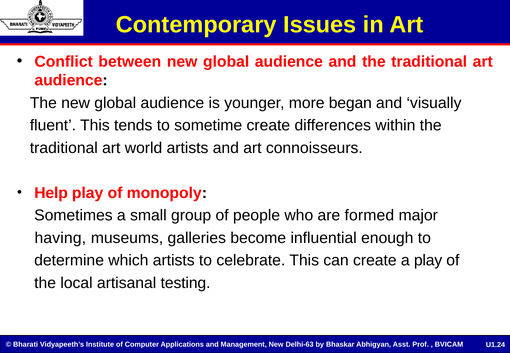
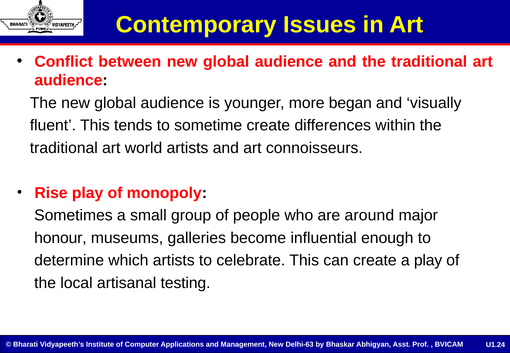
Help: Help -> Rise
formed: formed -> around
having: having -> honour
